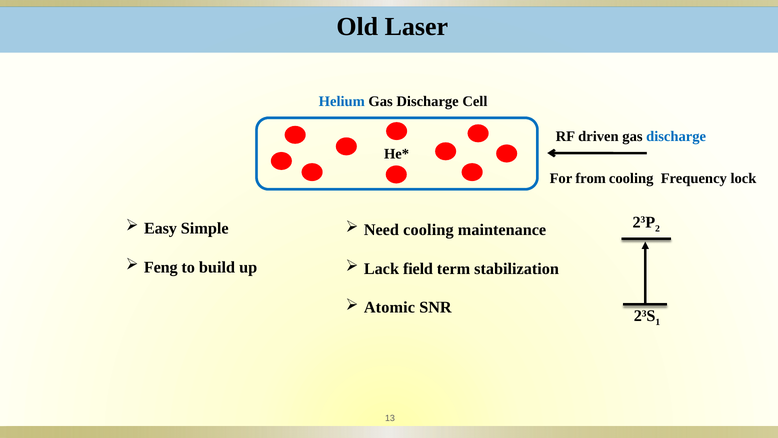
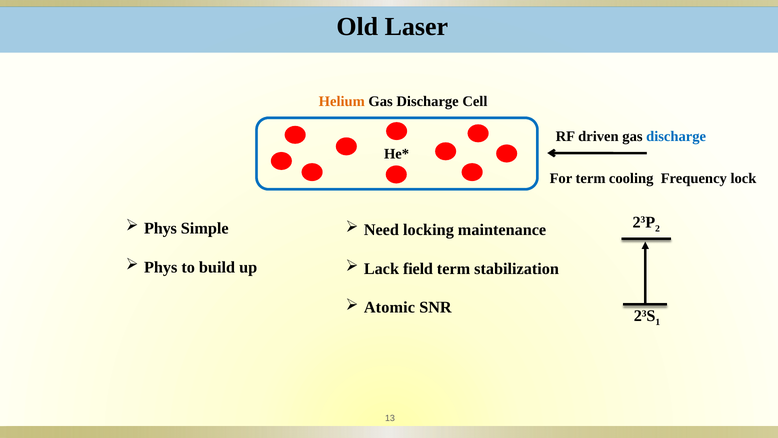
Helium colour: blue -> orange
For from: from -> term
Easy at (160, 228): Easy -> Phys
Need cooling: cooling -> locking
Feng at (161, 267): Feng -> Phys
